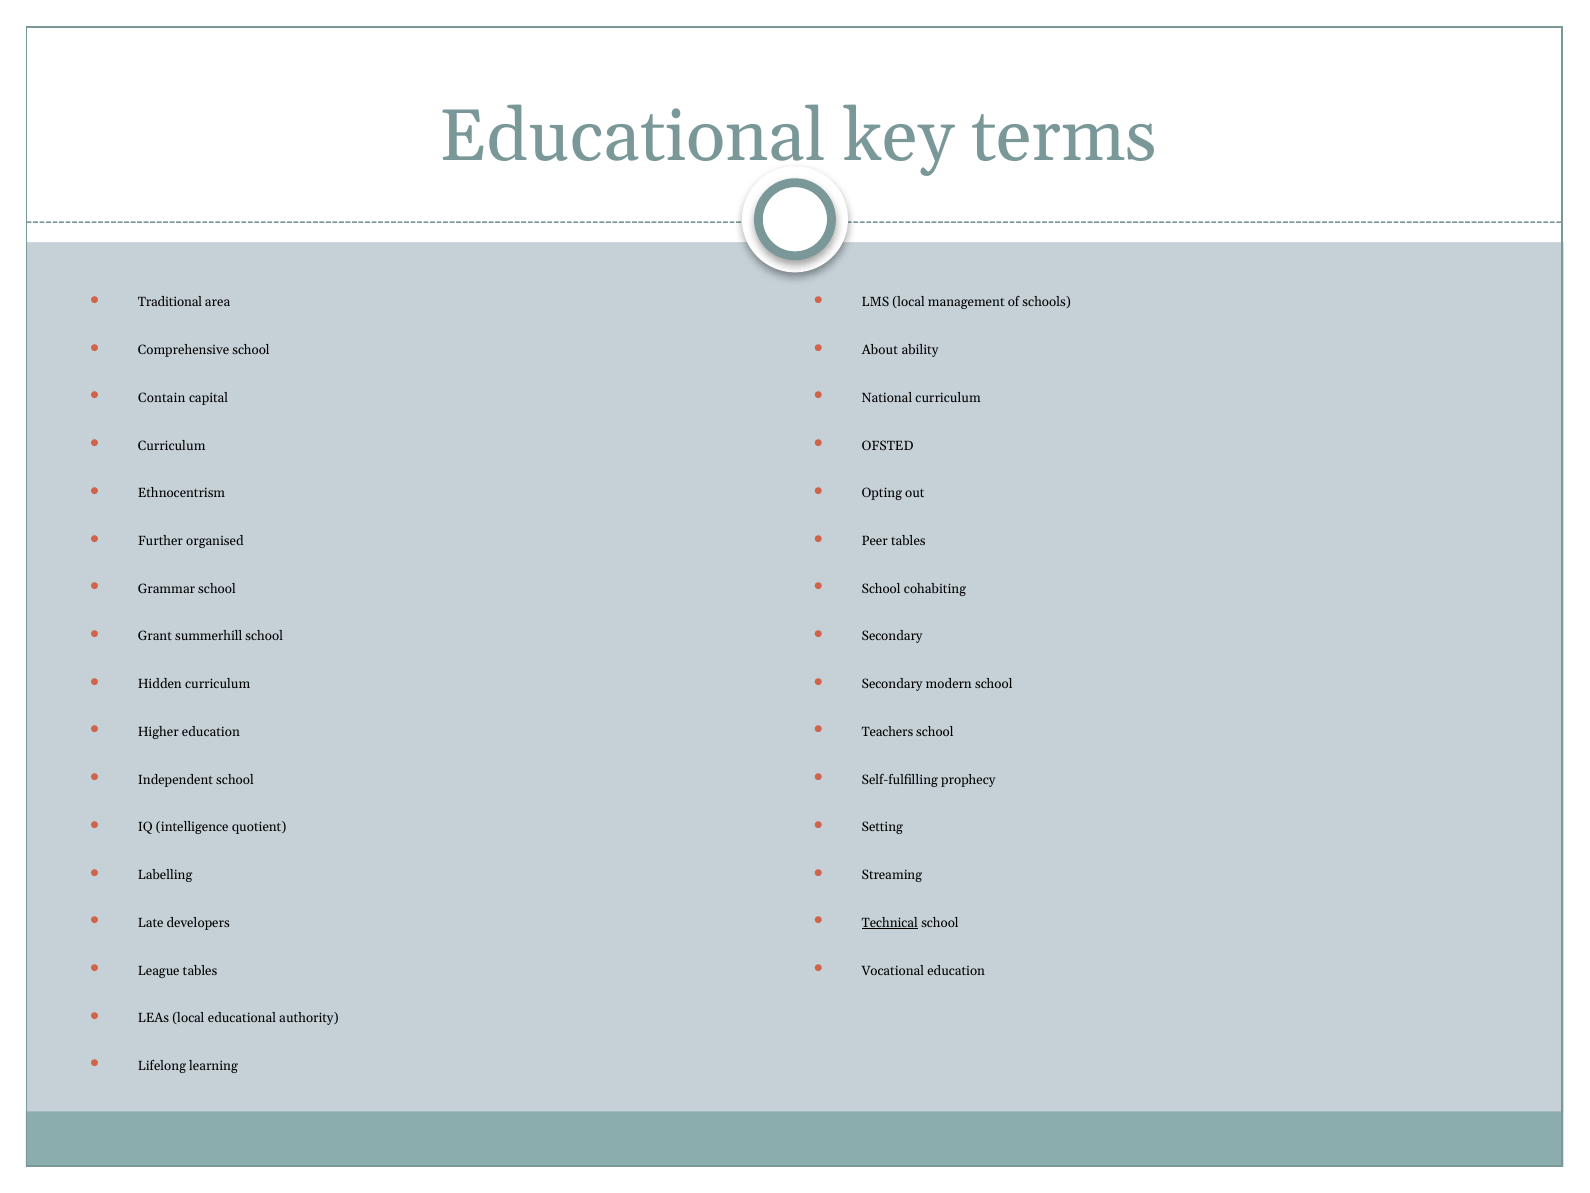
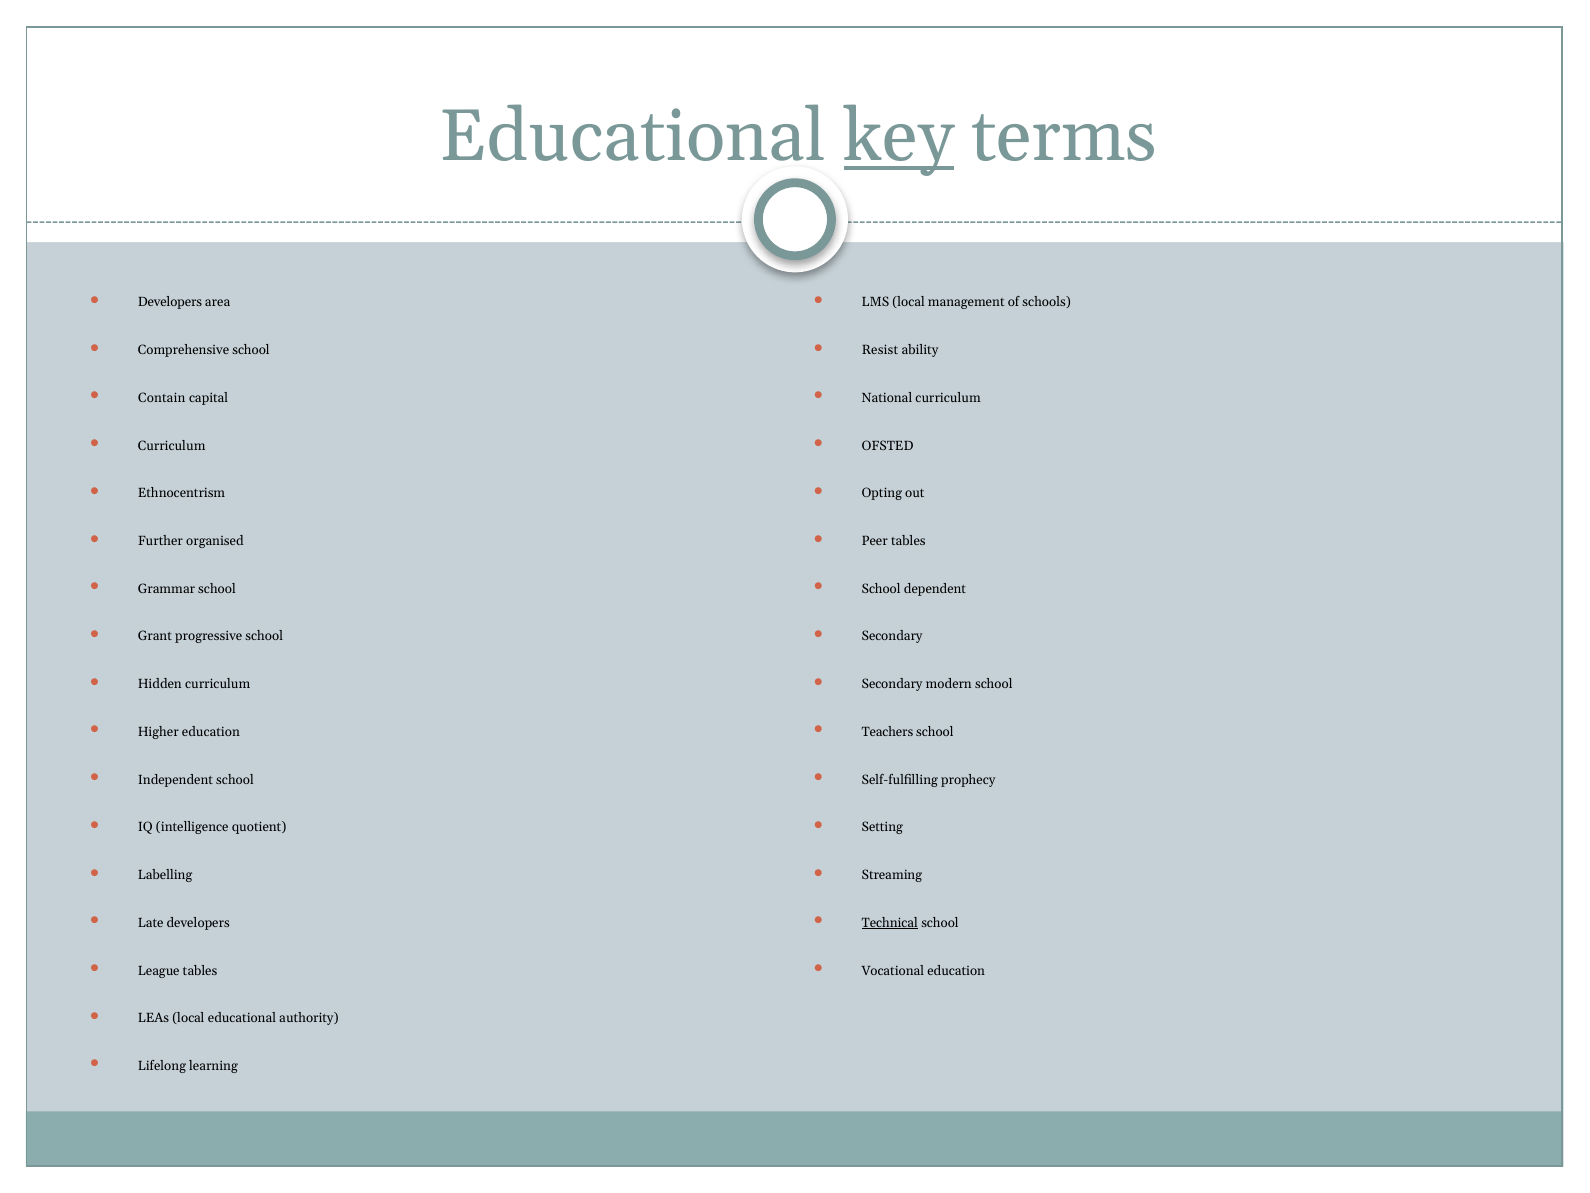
key underline: none -> present
Traditional at (170, 302): Traditional -> Developers
About: About -> Resist
cohabiting: cohabiting -> dependent
summerhill: summerhill -> progressive
